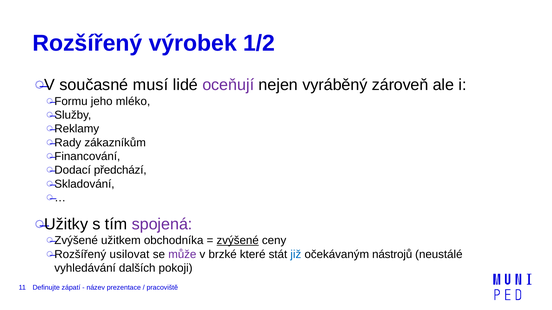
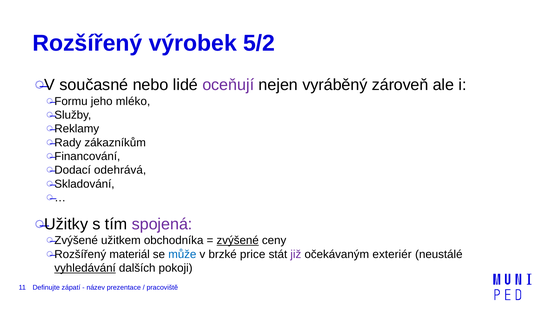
1/2: 1/2 -> 5/2
musí: musí -> nebo
předchází: předchází -> odehrává
usilovat: usilovat -> materiál
může colour: purple -> blue
které: které -> price
již colour: blue -> purple
nástrojů: nástrojů -> exteriér
vyhledávání underline: none -> present
